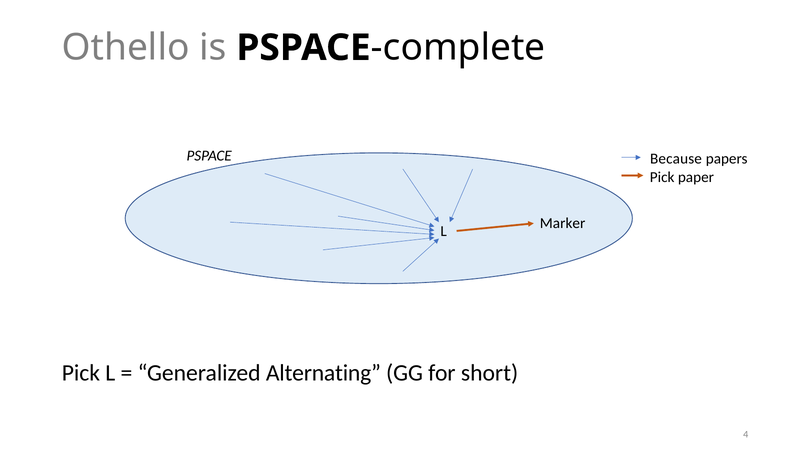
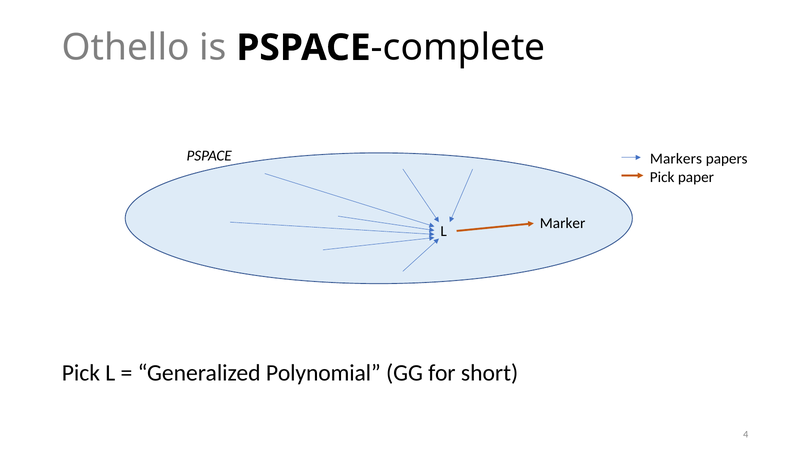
Because: Because -> Markers
Alternating: Alternating -> Polynomial
